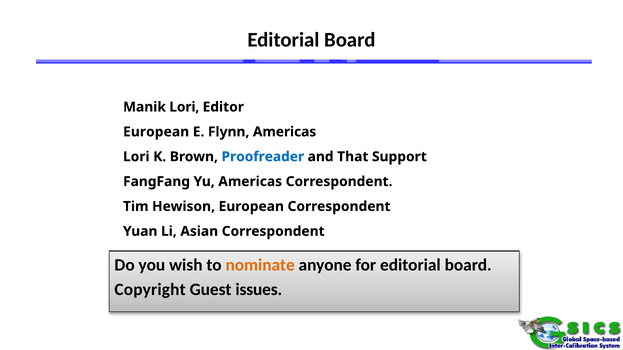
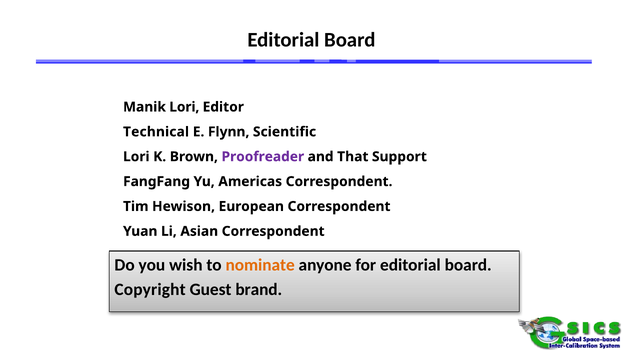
European at (156, 132): European -> Technical
Flynn Americas: Americas -> Scientific
Proofreader colour: blue -> purple
issues: issues -> brand
